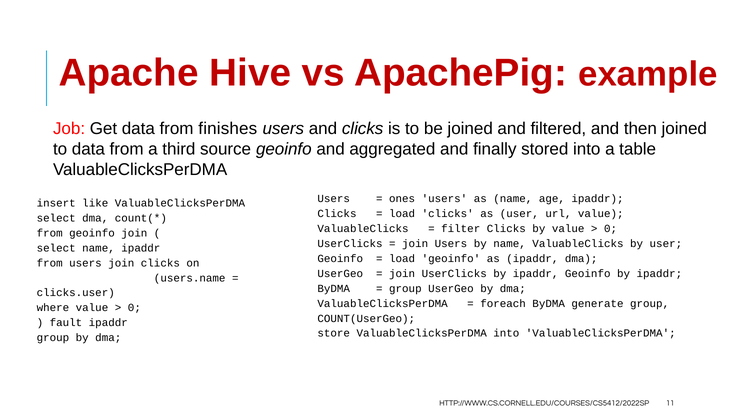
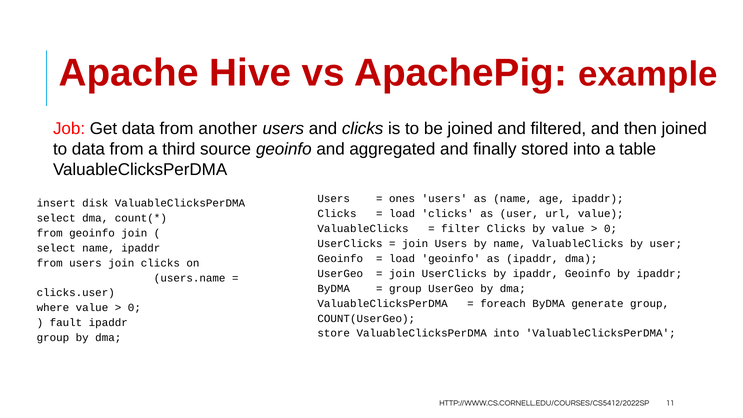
finishes: finishes -> another
like: like -> disk
